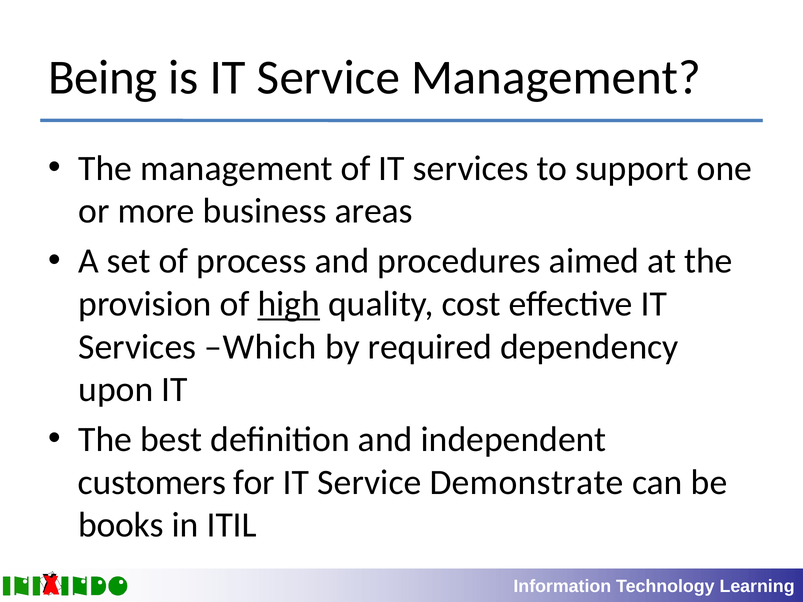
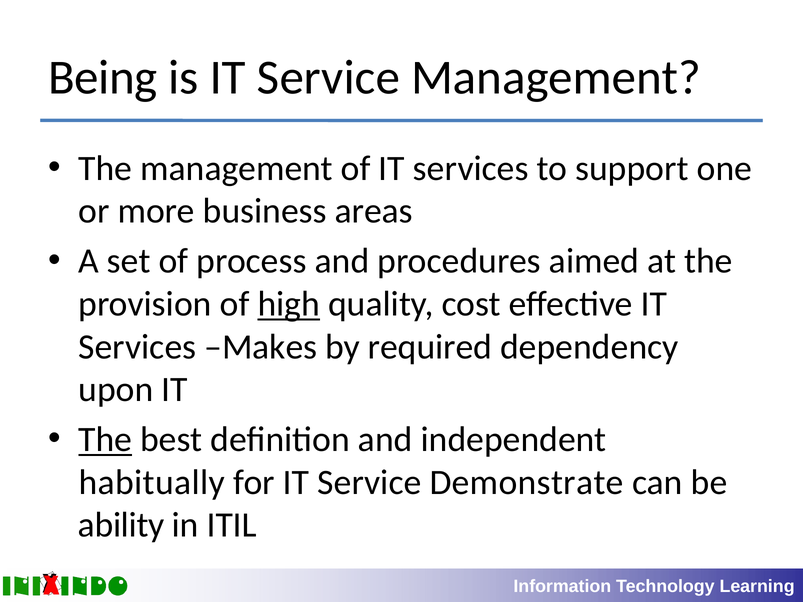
Which: Which -> Makes
The at (105, 440) underline: none -> present
customers: customers -> habitually
books: books -> ability
